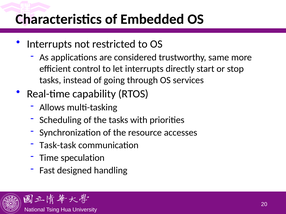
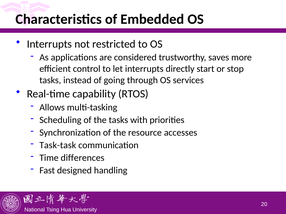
same: same -> saves
speculation: speculation -> differences
